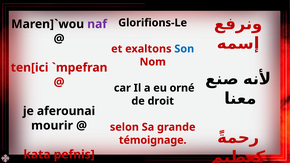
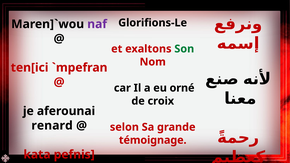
Son colour: blue -> green
droit: droit -> croix
mourir: mourir -> renard
